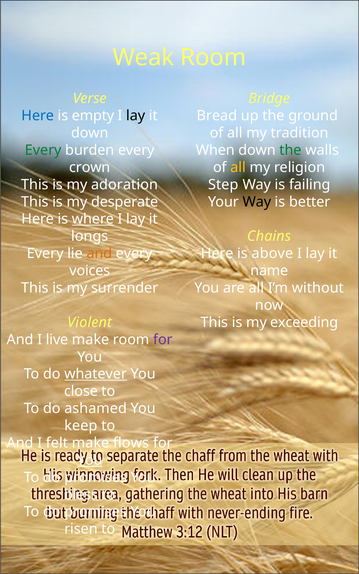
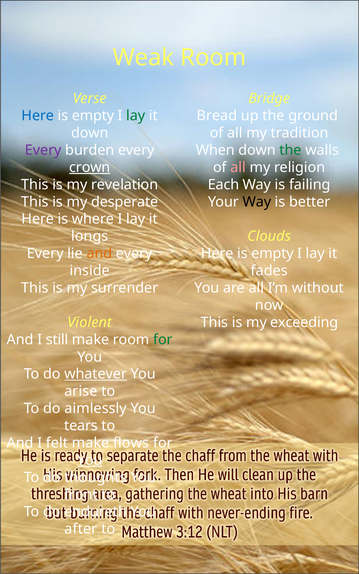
lay at (136, 116) colour: black -> green
Every at (43, 150) colour: green -> purple
crown underline: none -> present
all at (238, 167) colour: yellow -> pink
adoration: adoration -> revelation
Step: Step -> Each
where underline: present -> none
Chains: Chains -> Clouds
above at (272, 254): above -> empty
voices: voices -> inside
name: name -> fades
live: live -> still
for at (163, 340) colour: purple -> green
close: close -> arise
ashamed: ashamed -> aimlessly
keep: keep -> tears
promises at (96, 478): promises -> thoughts
bless: bless -> front
promises at (96, 512): promises -> endureth
risen: risen -> after
